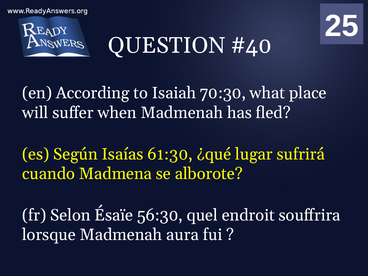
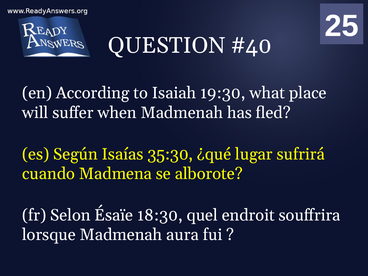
70:30: 70:30 -> 19:30
61:30: 61:30 -> 35:30
56:30: 56:30 -> 18:30
